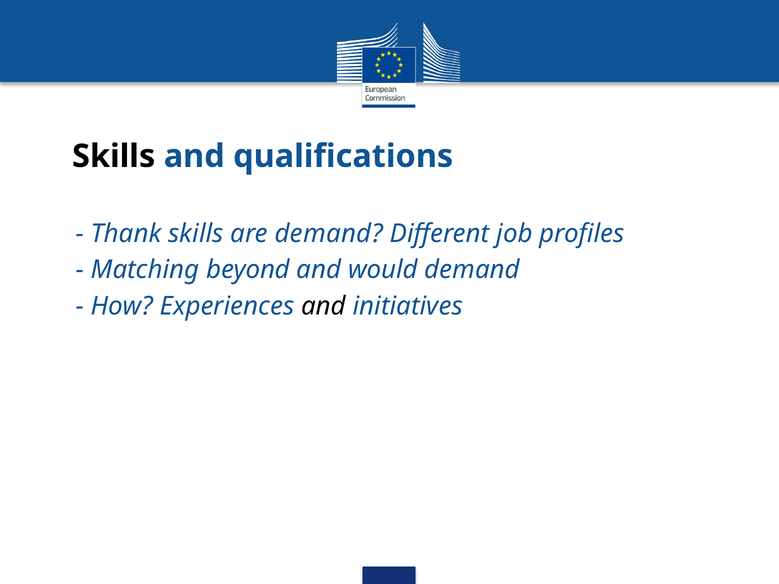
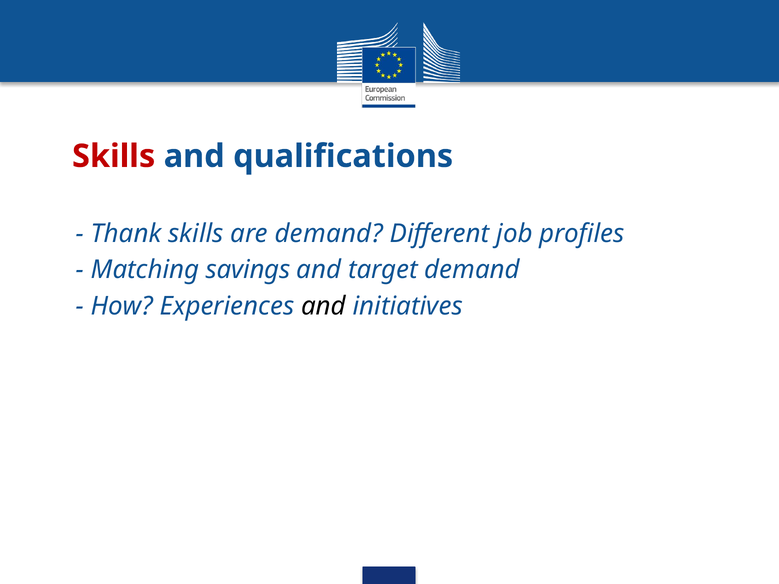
Skills at (114, 156) colour: black -> red
beyond: beyond -> savings
would: would -> target
